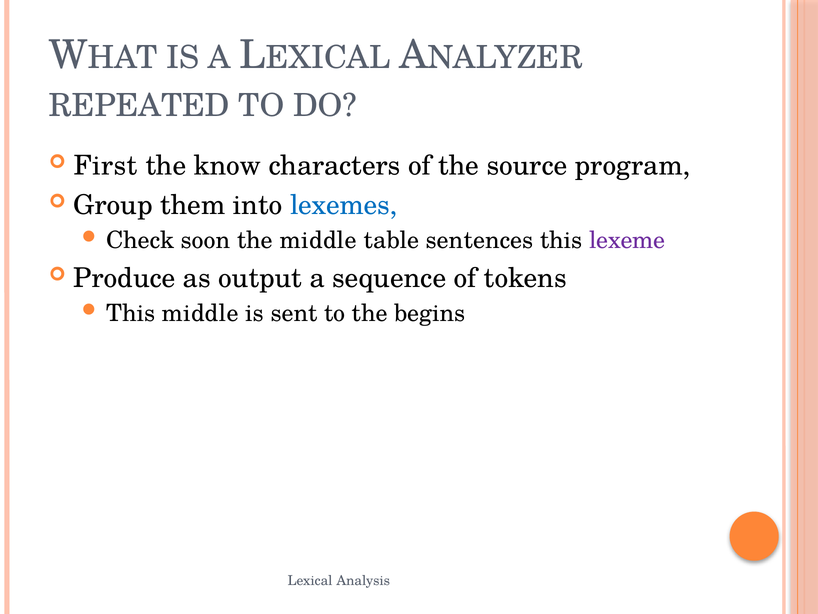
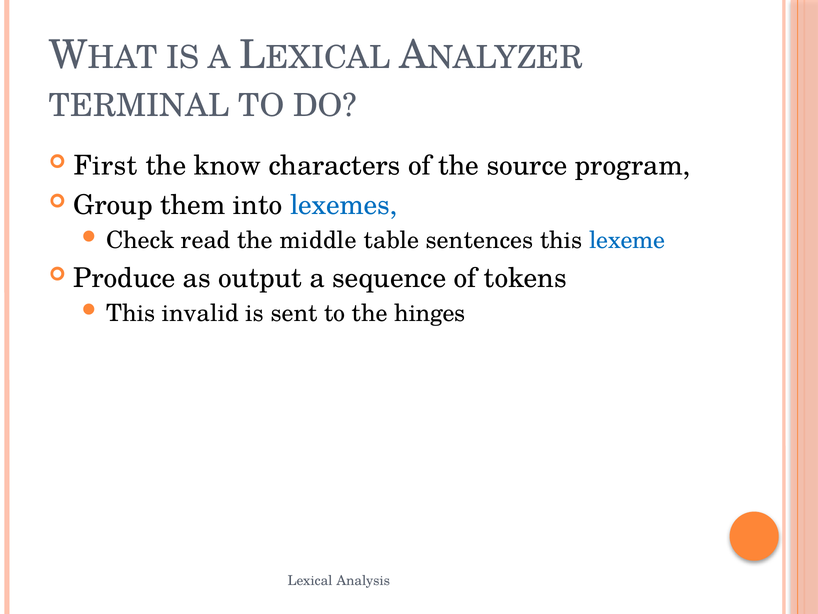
REPEATED: REPEATED -> TERMINAL
soon: soon -> read
lexeme colour: purple -> blue
This middle: middle -> invalid
begins: begins -> hinges
